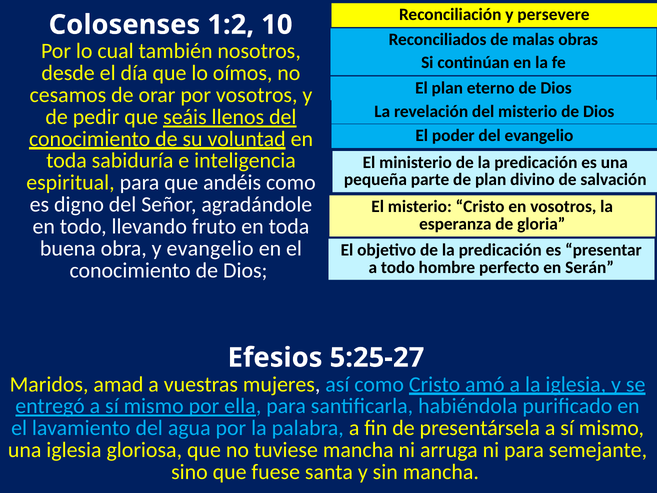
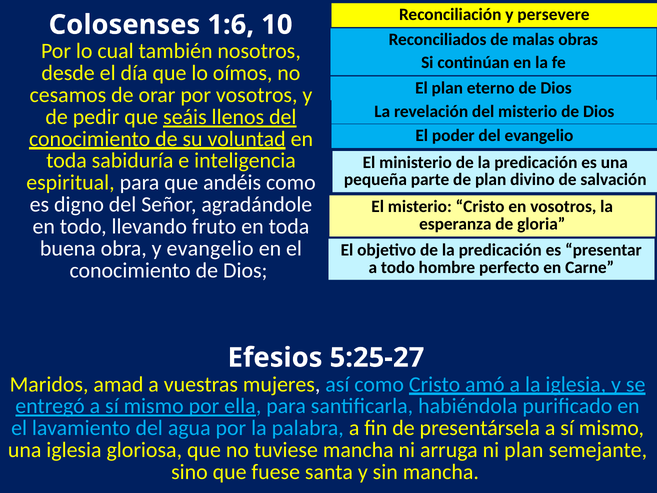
1:2: 1:2 -> 1:6
Serán: Serán -> Carne
ni para: para -> plan
